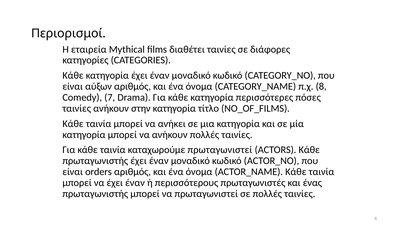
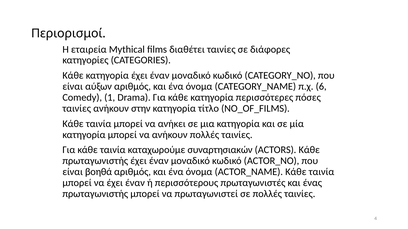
8: 8 -> 6
7: 7 -> 1
καταχωρούμε πρωταγωνιστεί: πρωταγωνιστεί -> συναρτησιακών
orders: orders -> βοηθά
